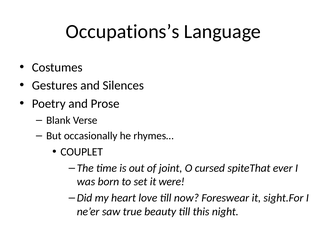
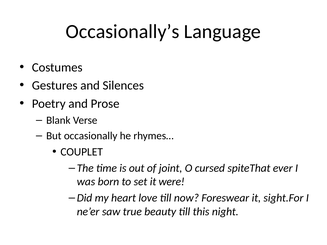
Occupations’s: Occupations’s -> Occasionally’s
